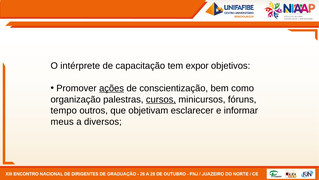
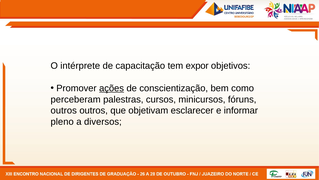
organização: organização -> perceberam
cursos underline: present -> none
tempo at (64, 110): tempo -> outros
meus: meus -> pleno
